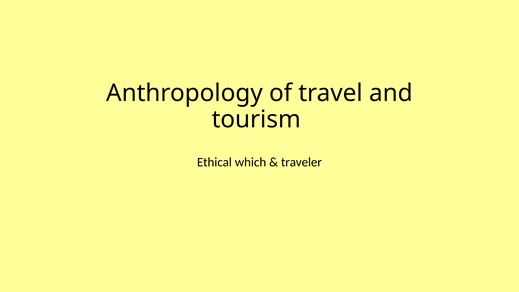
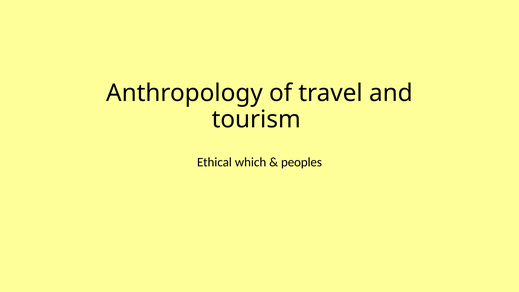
traveler: traveler -> peoples
